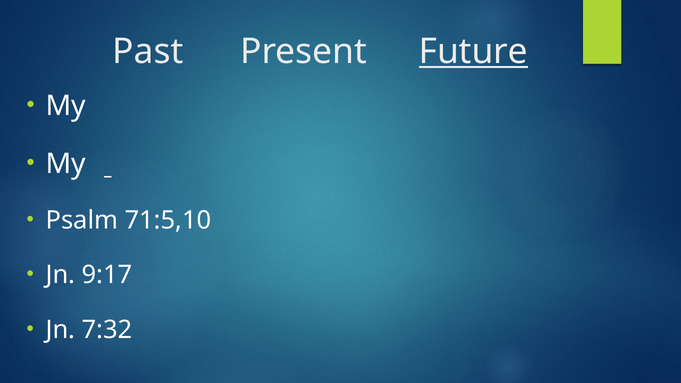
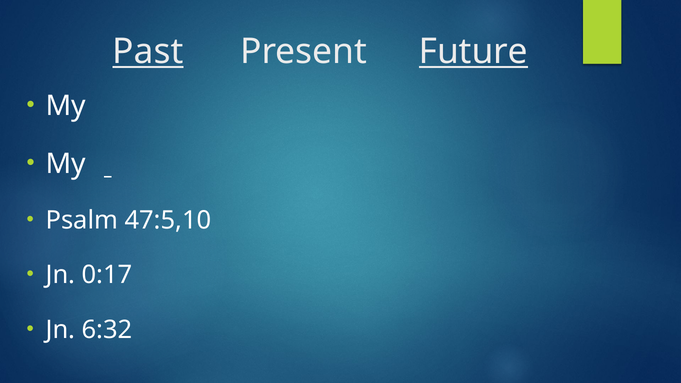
Past underline: none -> present
71:5,10: 71:5,10 -> 47:5,10
9:17: 9:17 -> 0:17
7:32: 7:32 -> 6:32
